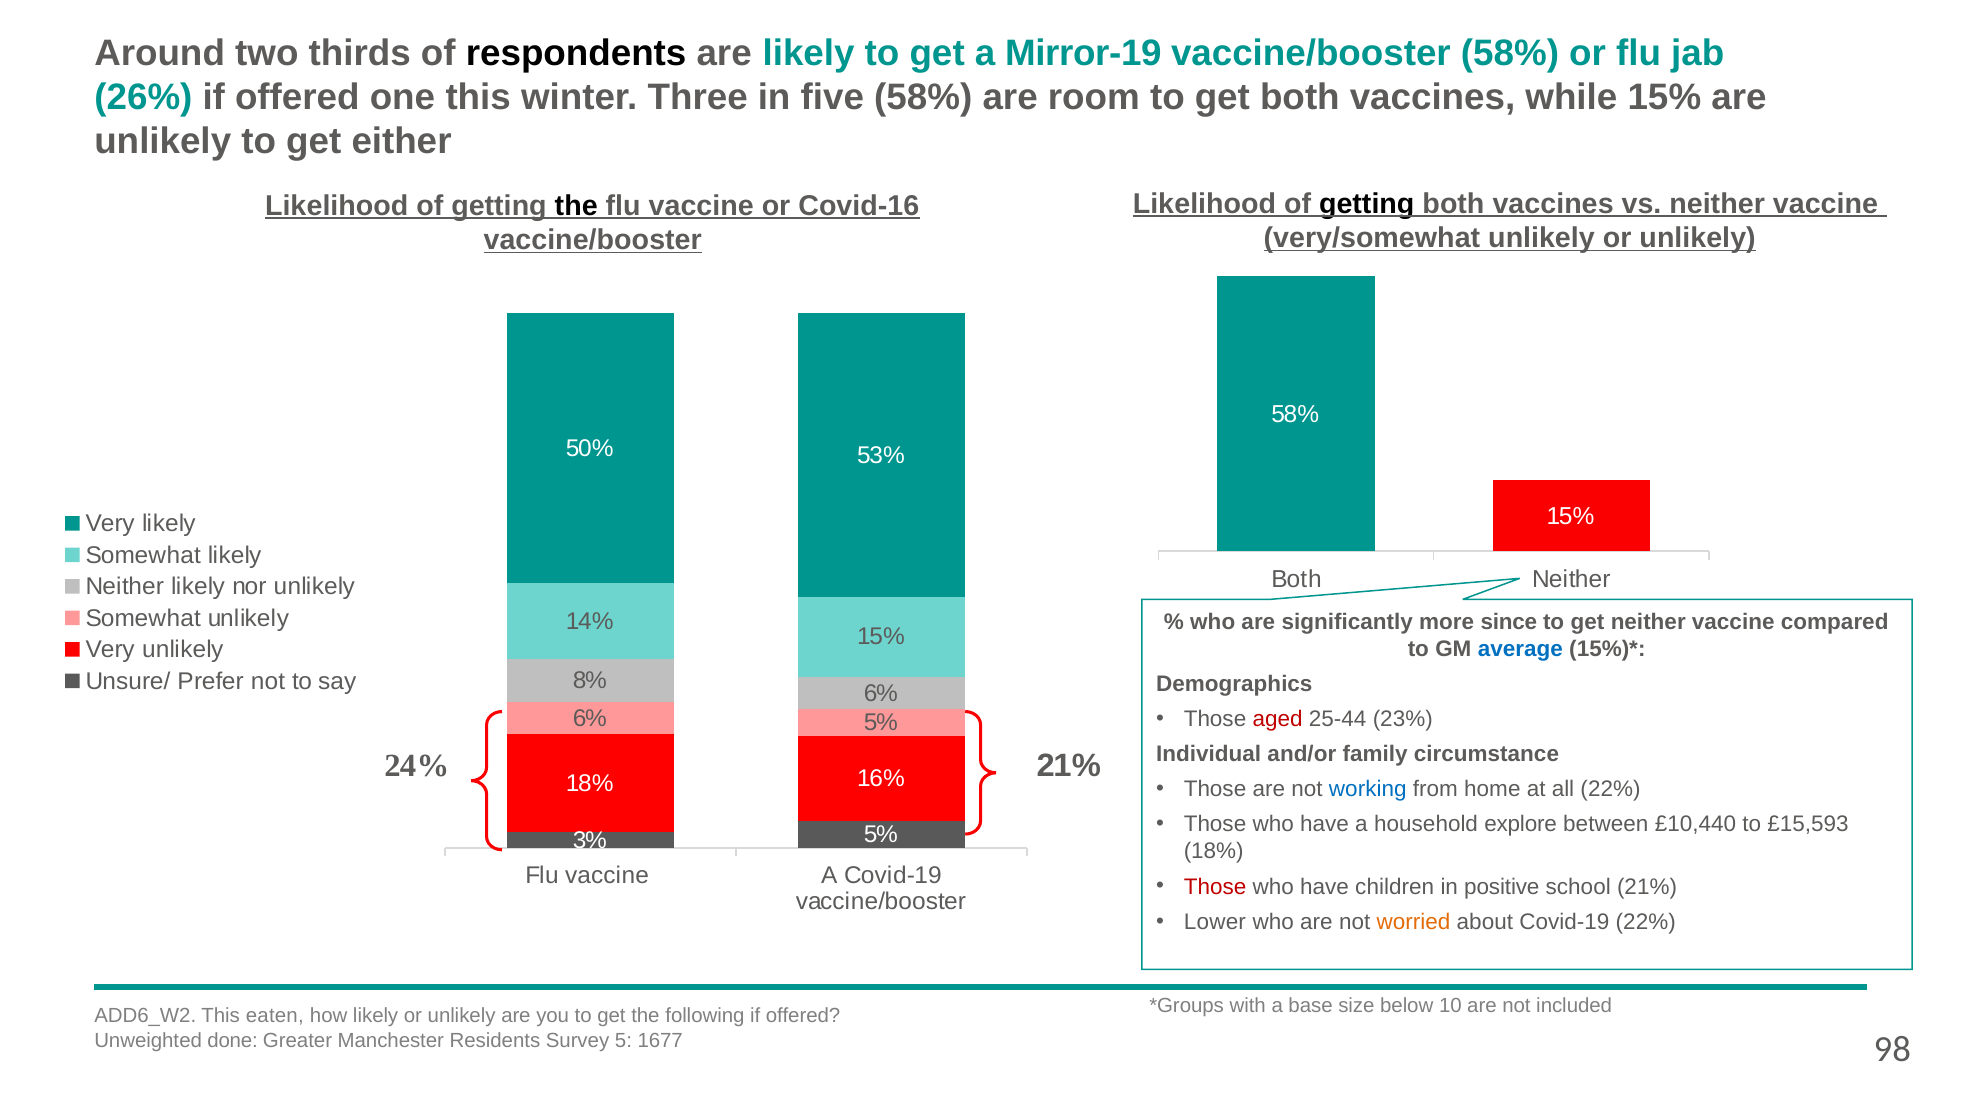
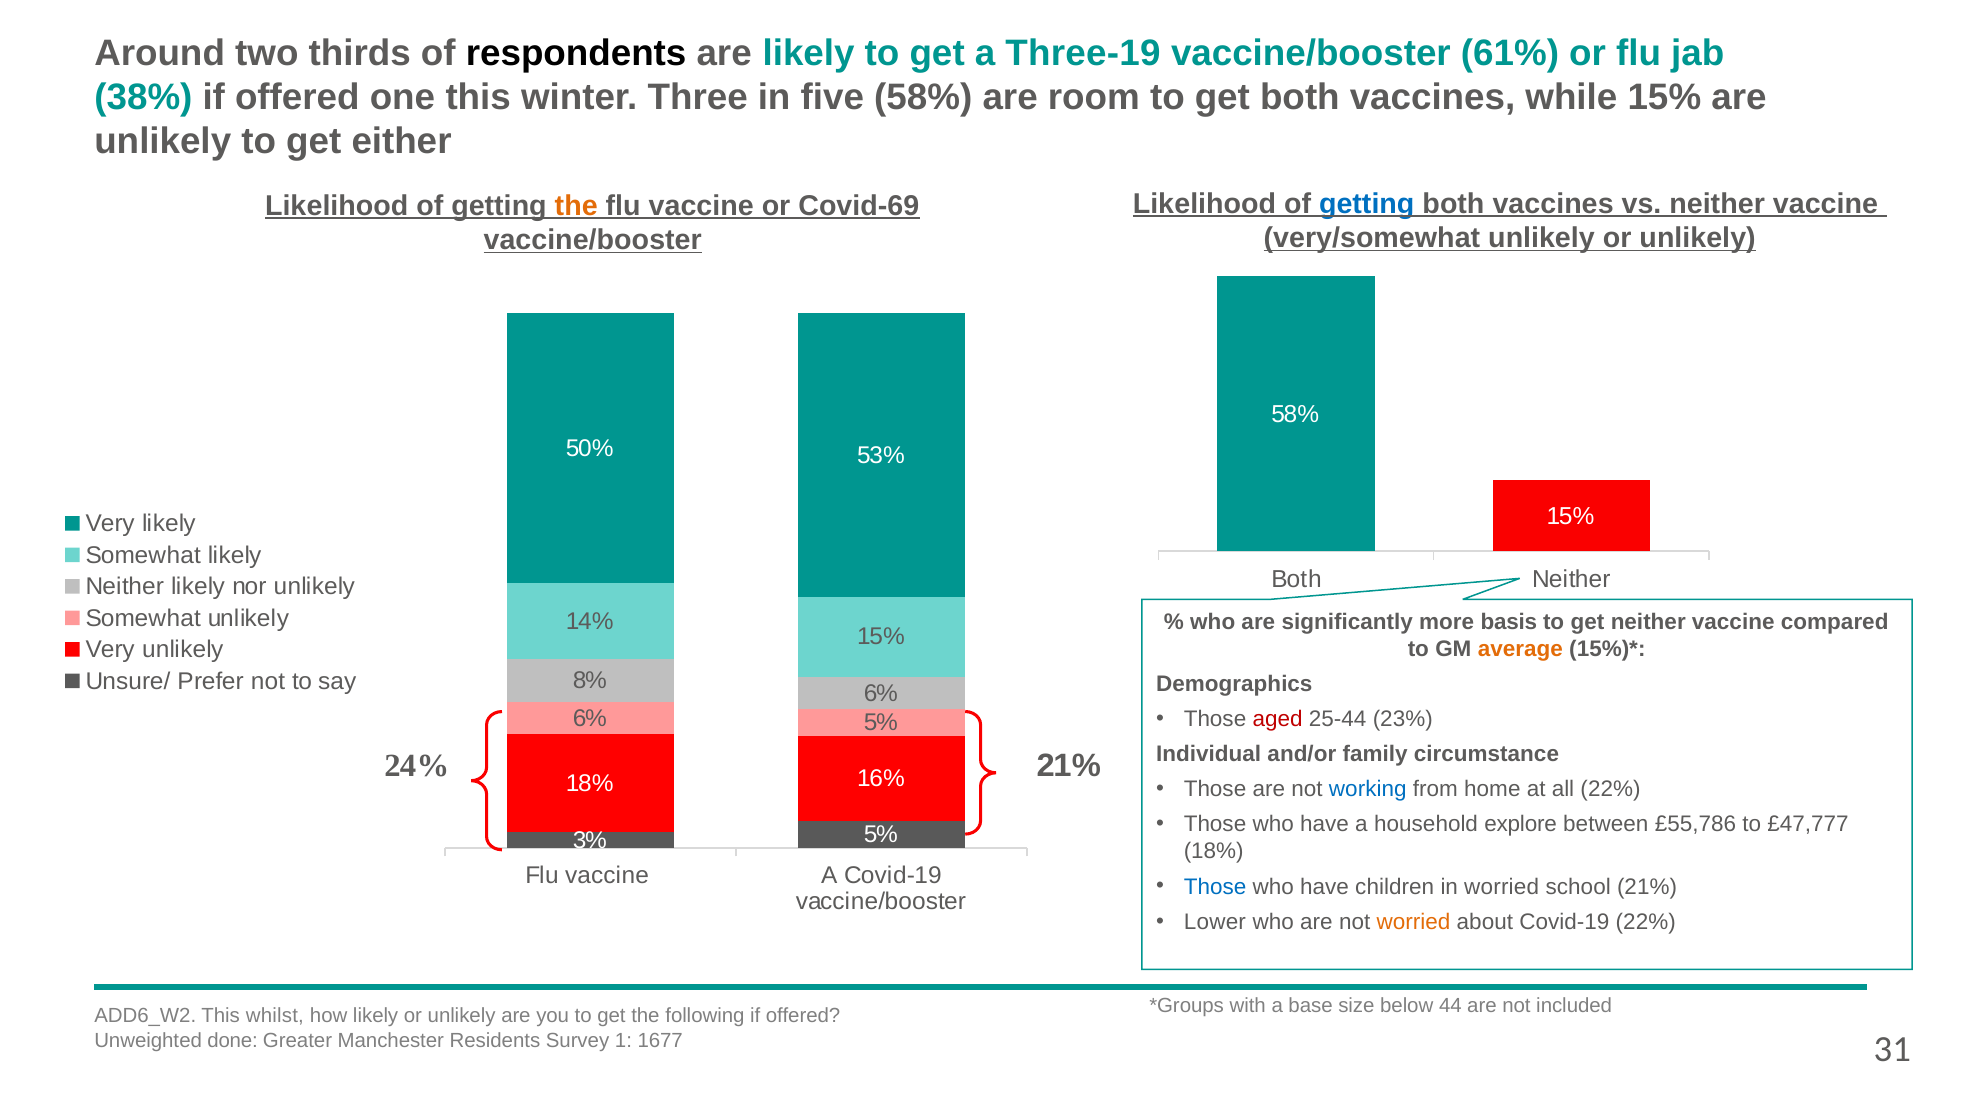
Mirror-19: Mirror-19 -> Three-19
vaccine/booster 58%: 58% -> 61%
26%: 26% -> 38%
getting at (1367, 204) colour: black -> blue
the at (576, 206) colour: black -> orange
Covid-16: Covid-16 -> Covid-69
since: since -> basis
average colour: blue -> orange
£10,440: £10,440 -> £55,786
£15,593: £15,593 -> £47,777
Those at (1215, 886) colour: red -> blue
in positive: positive -> worried
10: 10 -> 44
eaten: eaten -> whilst
5: 5 -> 1
98: 98 -> 31
